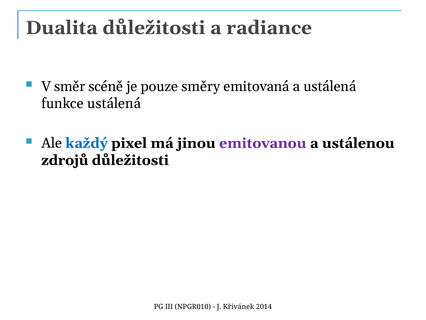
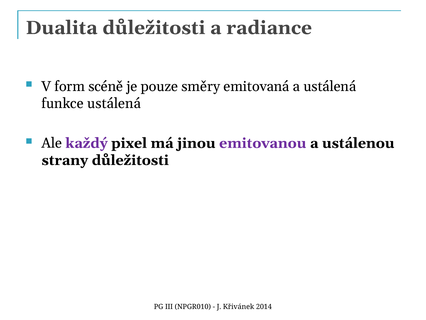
směr: směr -> form
každý colour: blue -> purple
zdrojů: zdrojů -> strany
